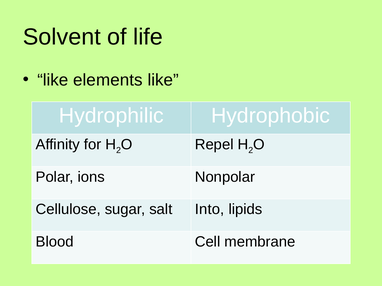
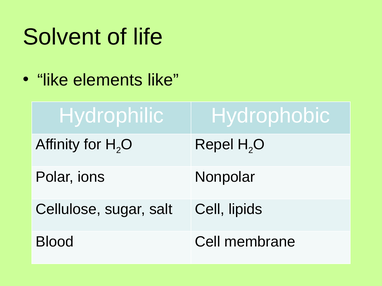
salt Into: Into -> Cell
